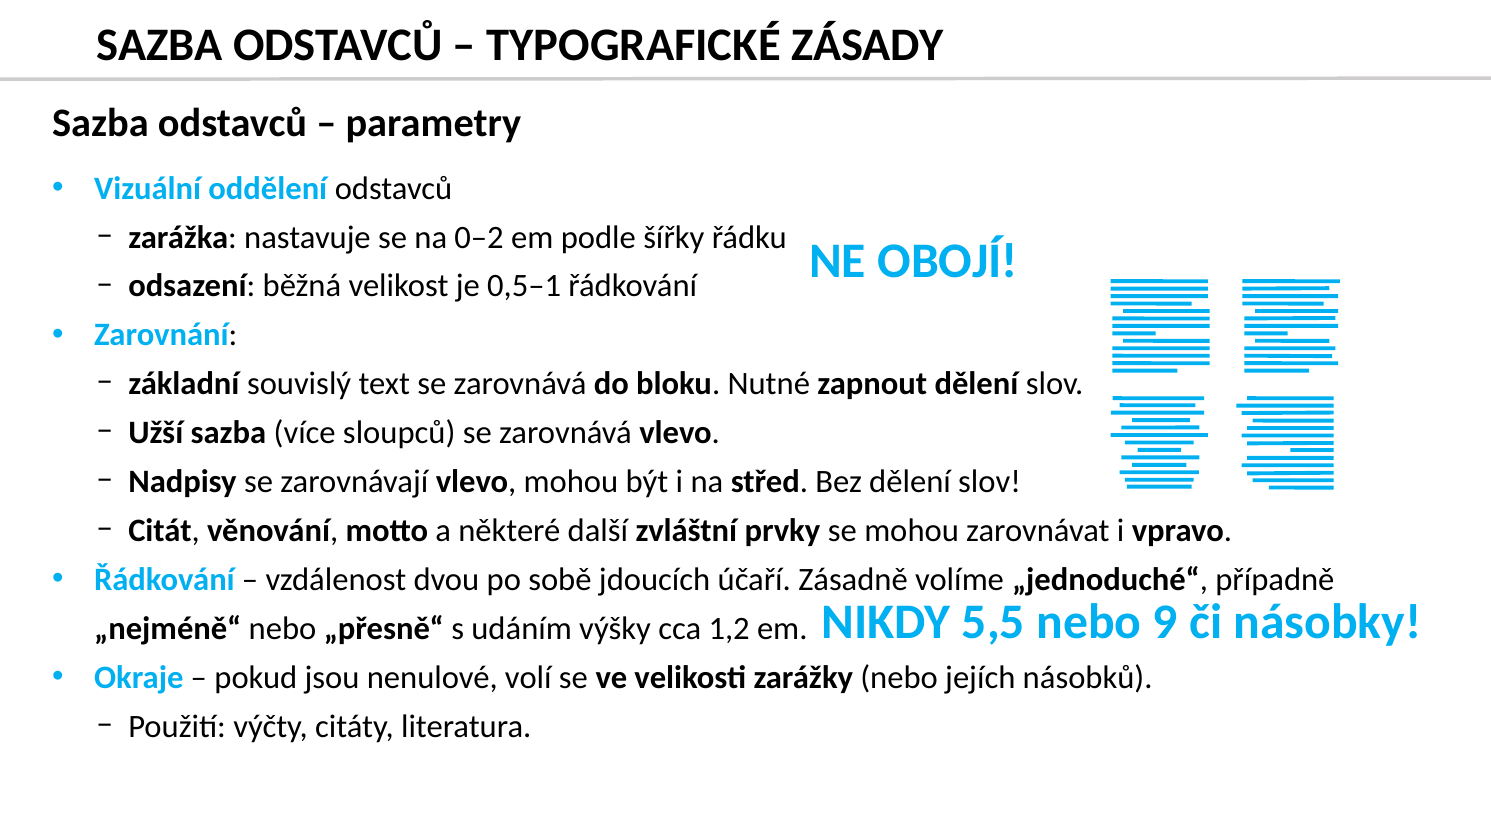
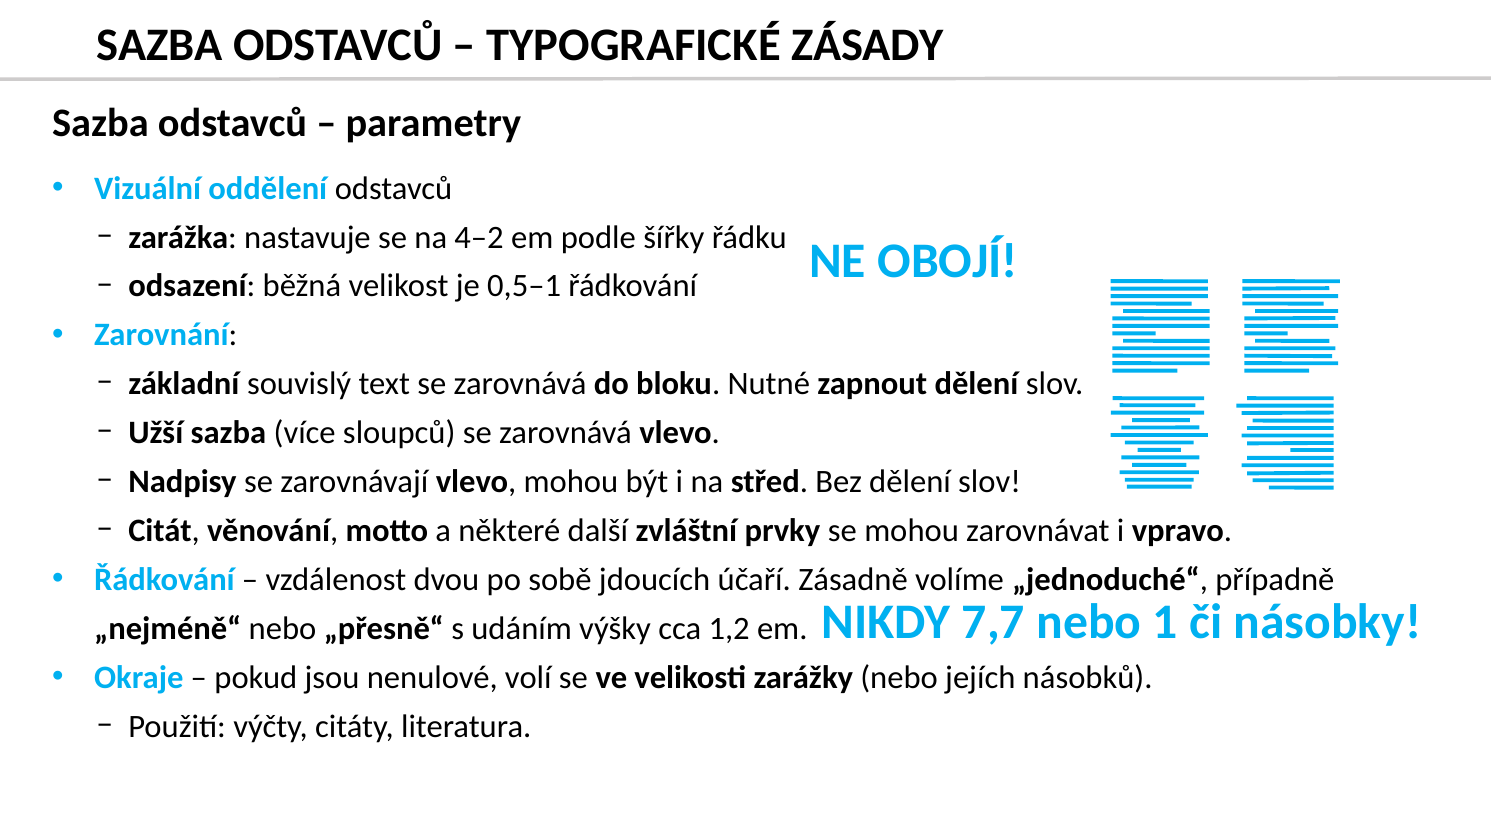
0–2: 0–2 -> 4–2
5,5: 5,5 -> 7,7
9: 9 -> 1
